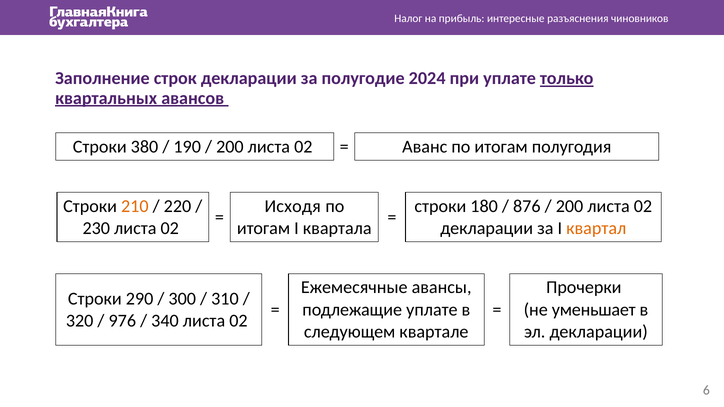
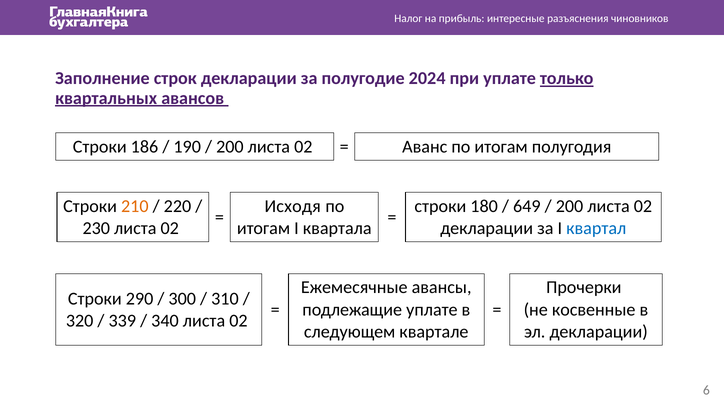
380: 380 -> 186
876: 876 -> 649
квартал colour: orange -> blue
уменьшает: уменьшает -> косвенные
976: 976 -> 339
